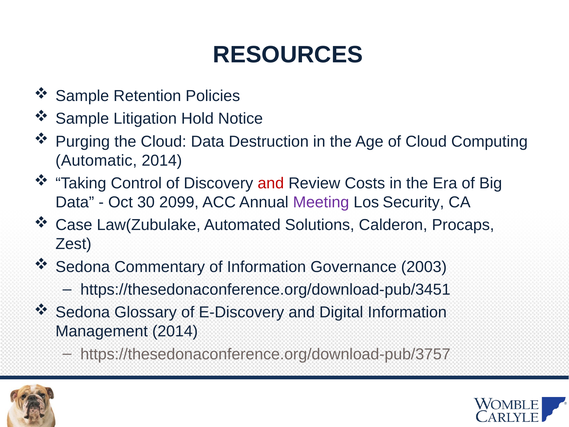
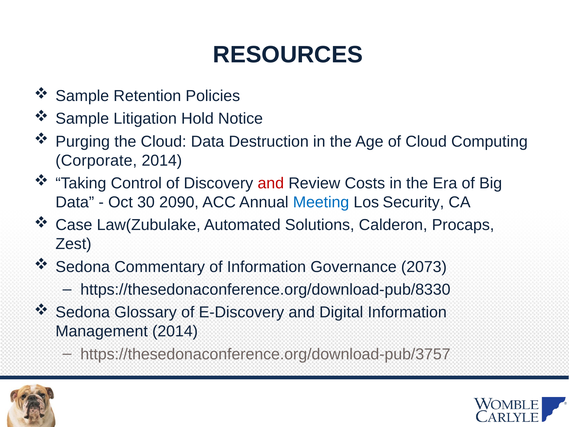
Automatic: Automatic -> Corporate
2099: 2099 -> 2090
Meeting colour: purple -> blue
2003: 2003 -> 2073
https://thesedonaconference.org/download-pub/3451: https://thesedonaconference.org/download-pub/3451 -> https://thesedonaconference.org/download-pub/8330
